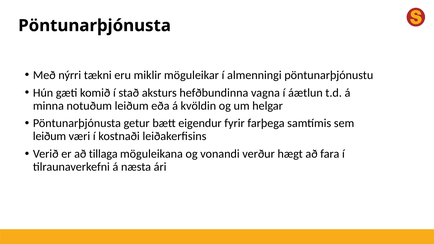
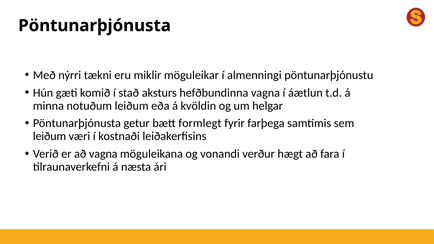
eigendur: eigendur -> formlegt
að tillaga: tillaga -> vagna
